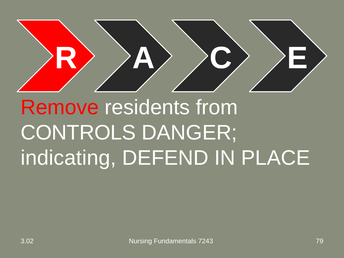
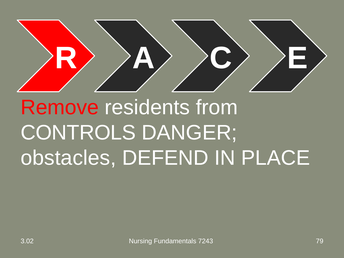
indicating: indicating -> obstacles
